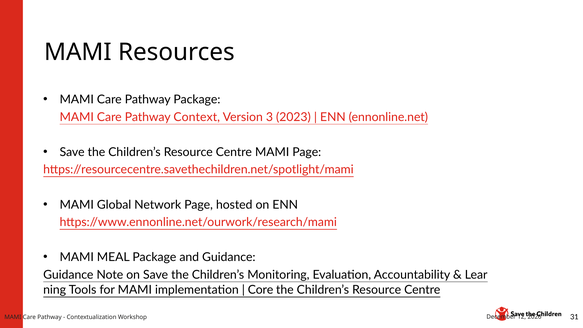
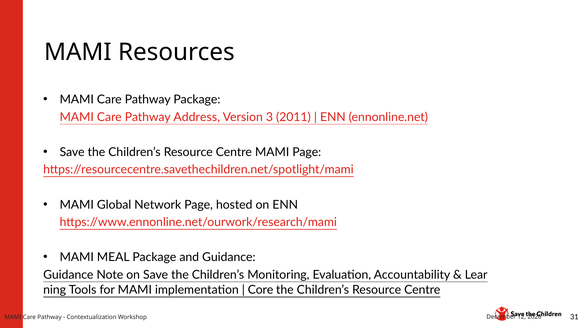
Context: Context -> Address
2023: 2023 -> 2011
